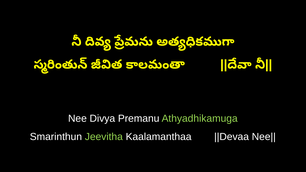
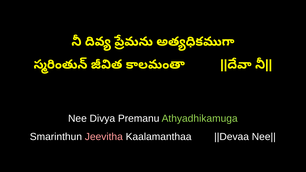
Jeevitha colour: light green -> pink
